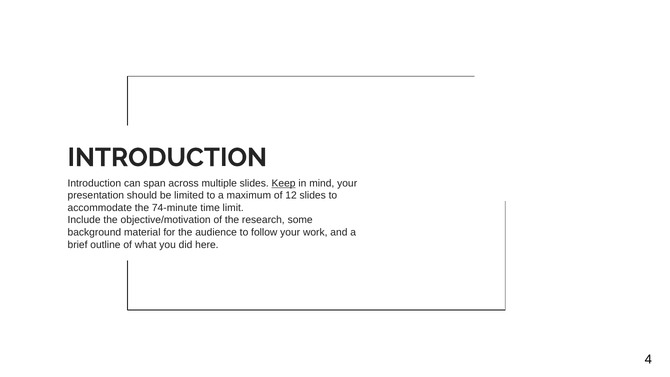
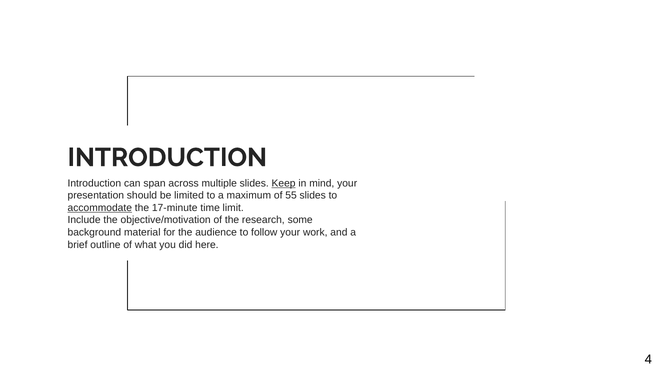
12: 12 -> 55
accommodate underline: none -> present
74-minute: 74-minute -> 17-minute
